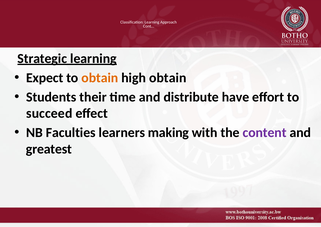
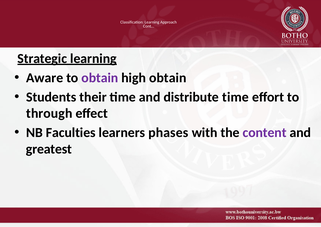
Expect: Expect -> Aware
obtain at (100, 78) colour: orange -> purple
distribute have: have -> time
succeed: succeed -> through
making: making -> phases
